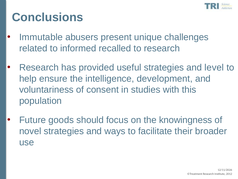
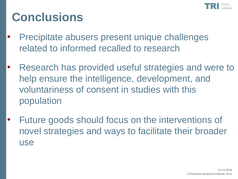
Immutable: Immutable -> Precipitate
level: level -> were
knowingness: knowingness -> interventions
